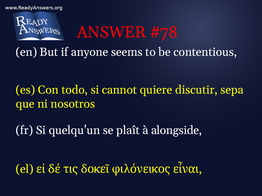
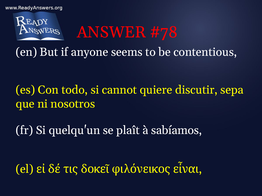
alongside: alongside -> sabíamos
